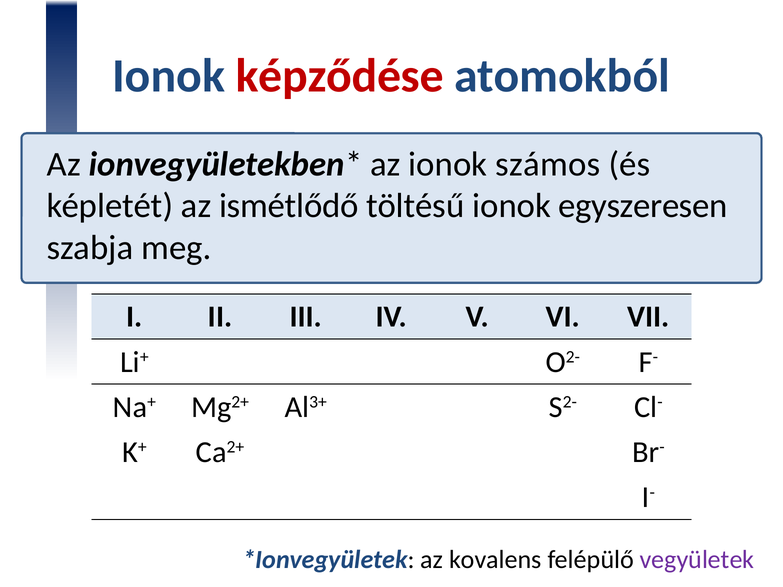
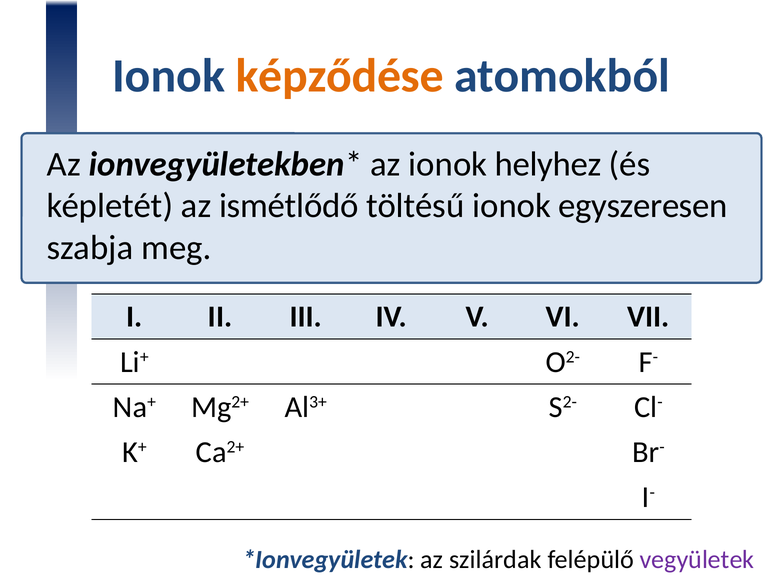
képződése colour: red -> orange
számos: számos -> helyhez
kovalens: kovalens -> szilárdak
